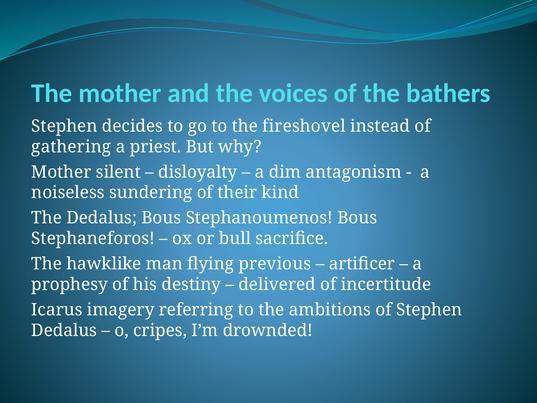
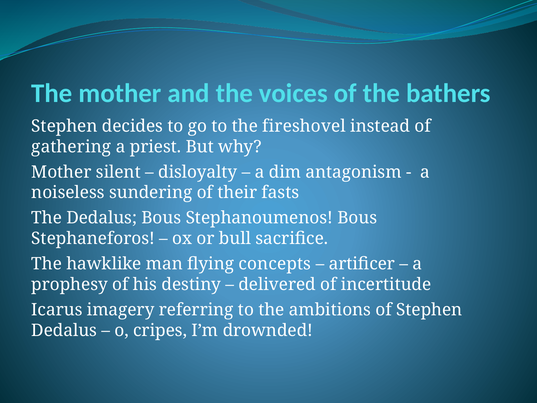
kind: kind -> fasts
previous: previous -> concepts
